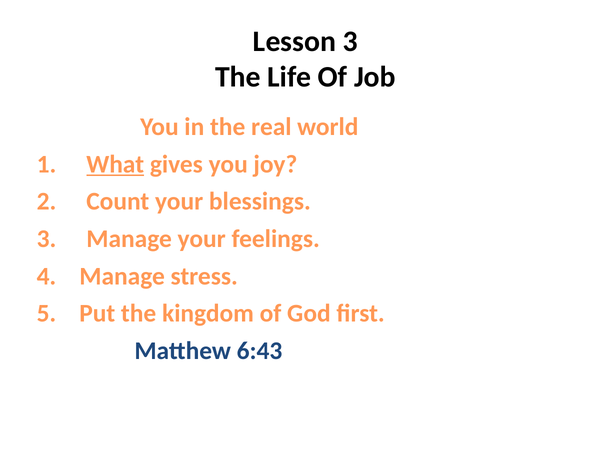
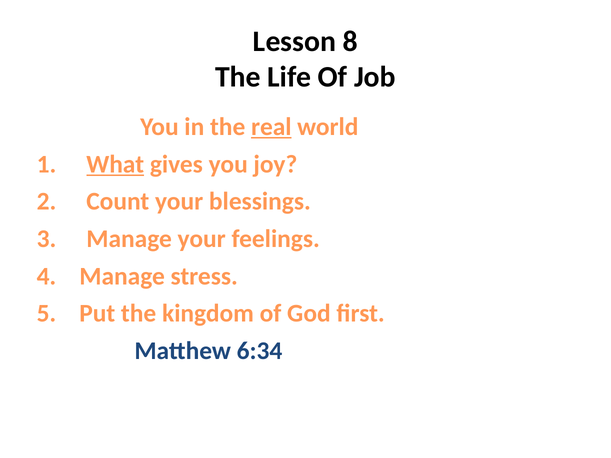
Lesson 3: 3 -> 8
real underline: none -> present
6:43: 6:43 -> 6:34
